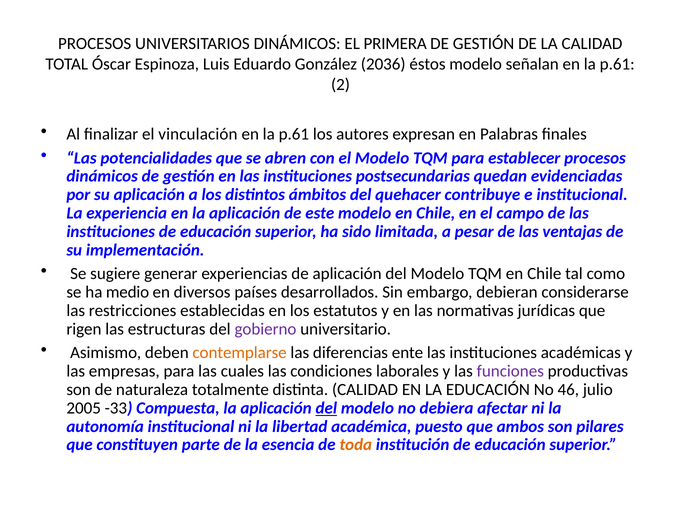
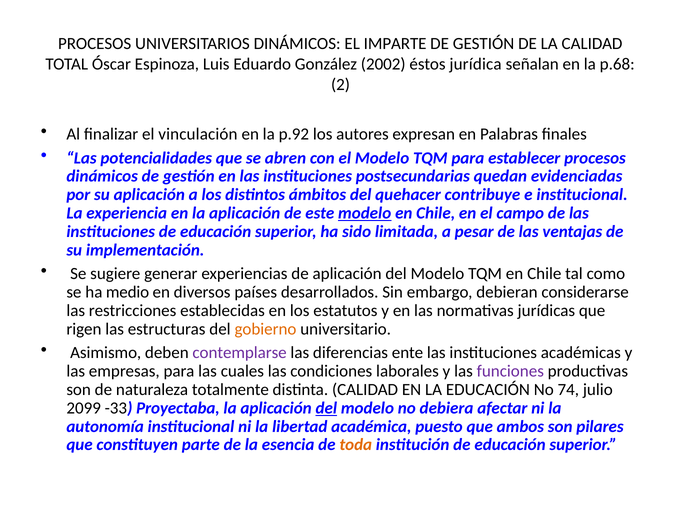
PRIMERA: PRIMERA -> IMPARTE
2036: 2036 -> 2002
éstos modelo: modelo -> jurídica
señalan en la p.61: p.61 -> p.68
p.61 at (294, 134): p.61 -> p.92
modelo at (365, 213) underline: none -> present
gobierno colour: purple -> orange
contemplarse colour: orange -> purple
46: 46 -> 74
2005: 2005 -> 2099
Compuesta: Compuesta -> Proyectaba
